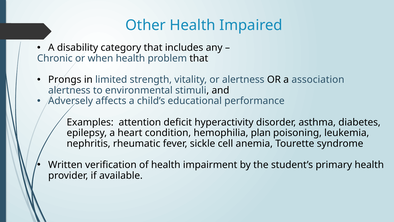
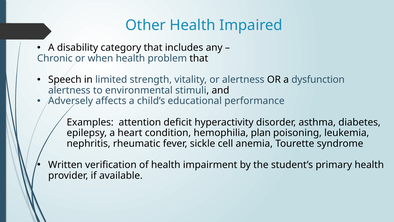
Prongs: Prongs -> Speech
association: association -> dysfunction
